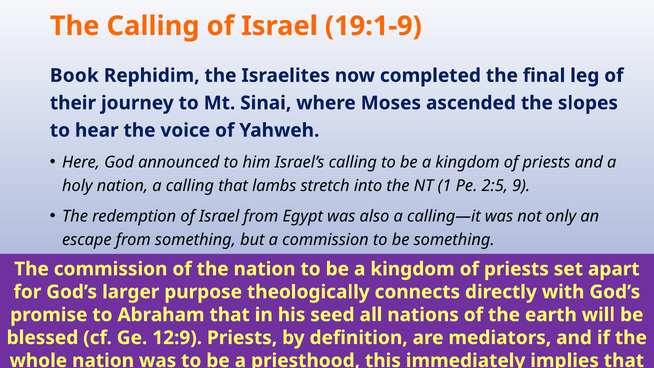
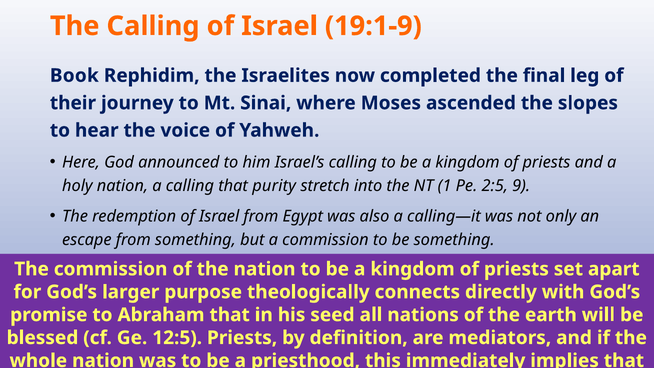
lambs: lambs -> purity
12:9: 12:9 -> 12:5
